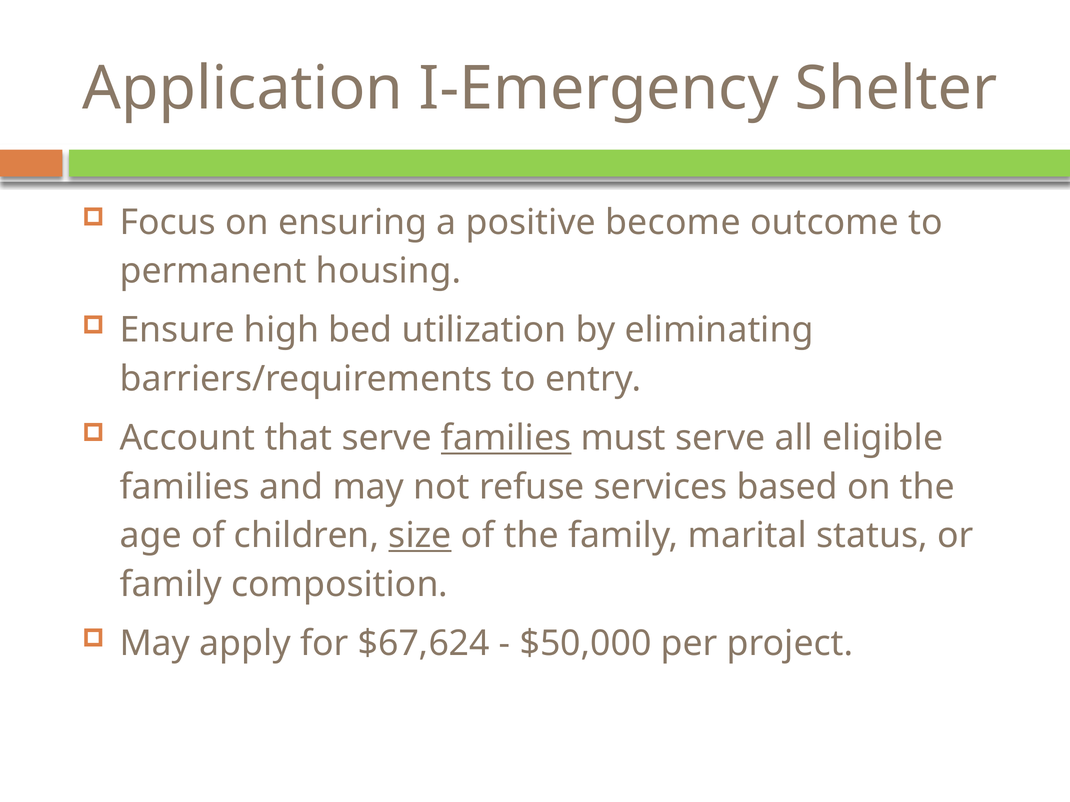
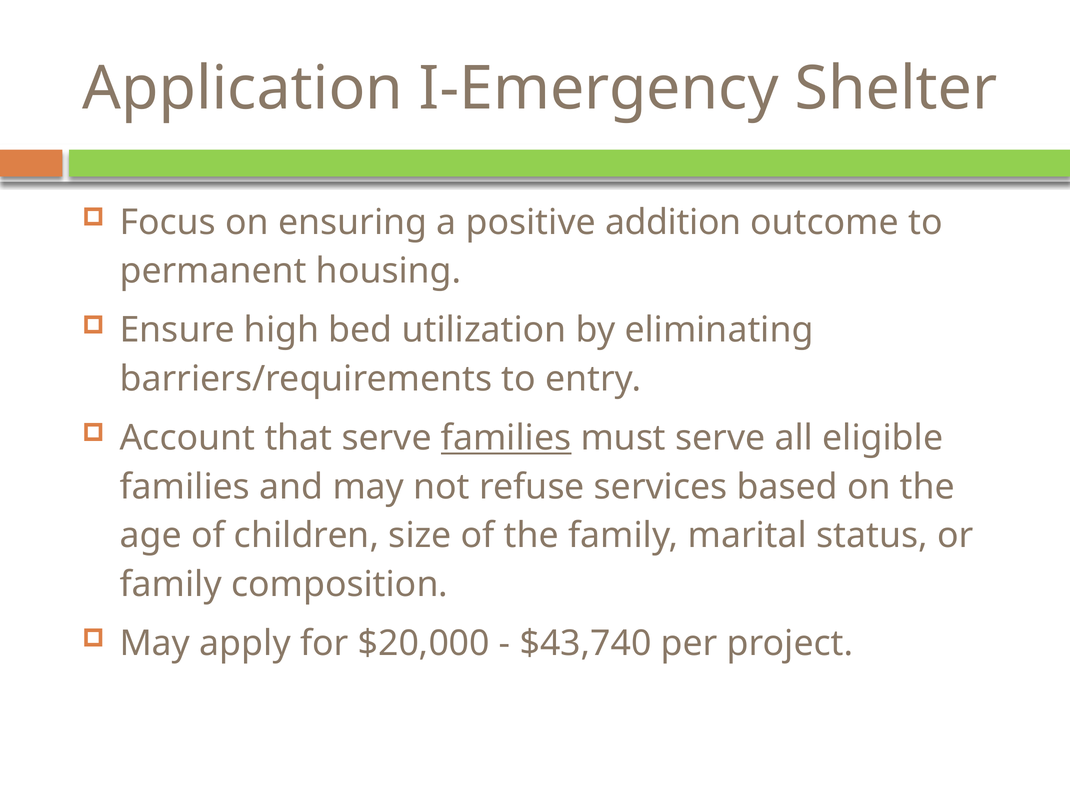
become: become -> addition
size underline: present -> none
$67,624: $67,624 -> $20,000
$50,000: $50,000 -> $43,740
